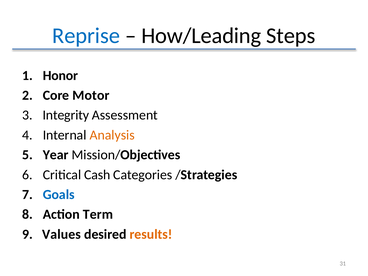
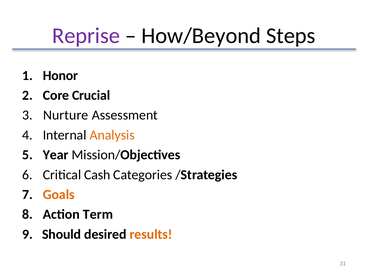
Reprise colour: blue -> purple
How/Leading: How/Leading -> How/Beyond
Motor: Motor -> Crucial
Integrity: Integrity -> Nurture
Goals colour: blue -> orange
Values: Values -> Should
